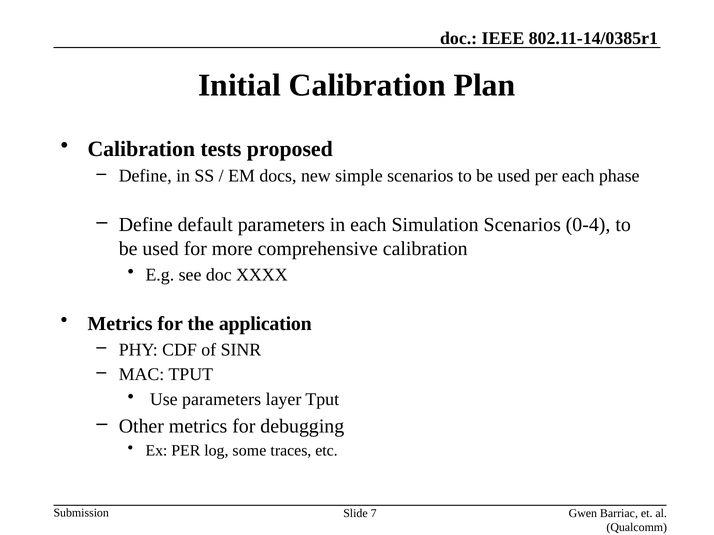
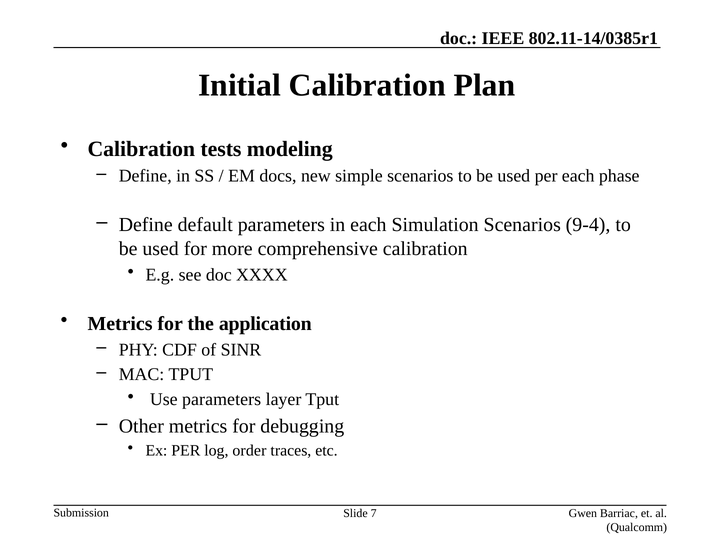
proposed: proposed -> modeling
0-4: 0-4 -> 9-4
some: some -> order
